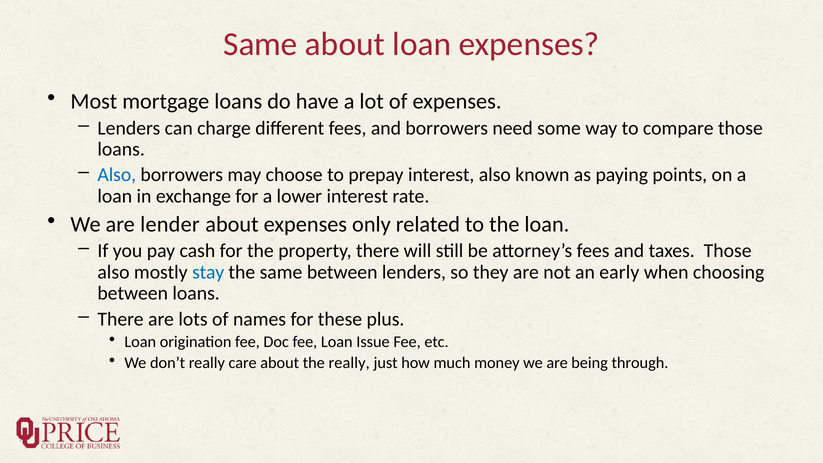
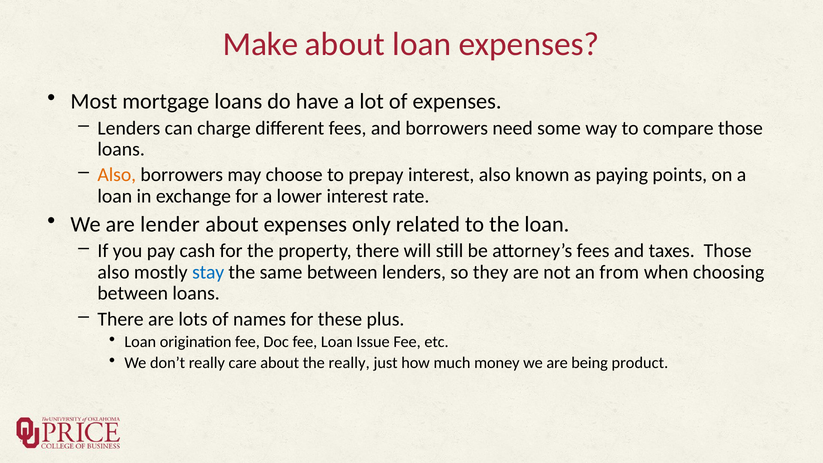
Same at (260, 44): Same -> Make
Also at (117, 175) colour: blue -> orange
early: early -> from
through: through -> product
